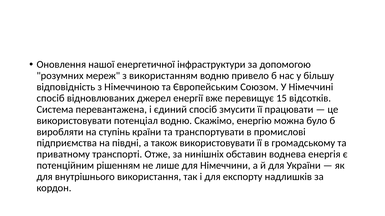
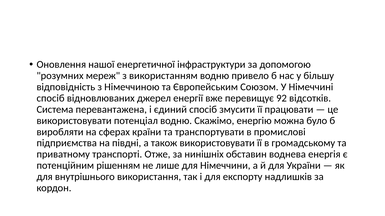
15: 15 -> 92
ступінь: ступінь -> сферах
